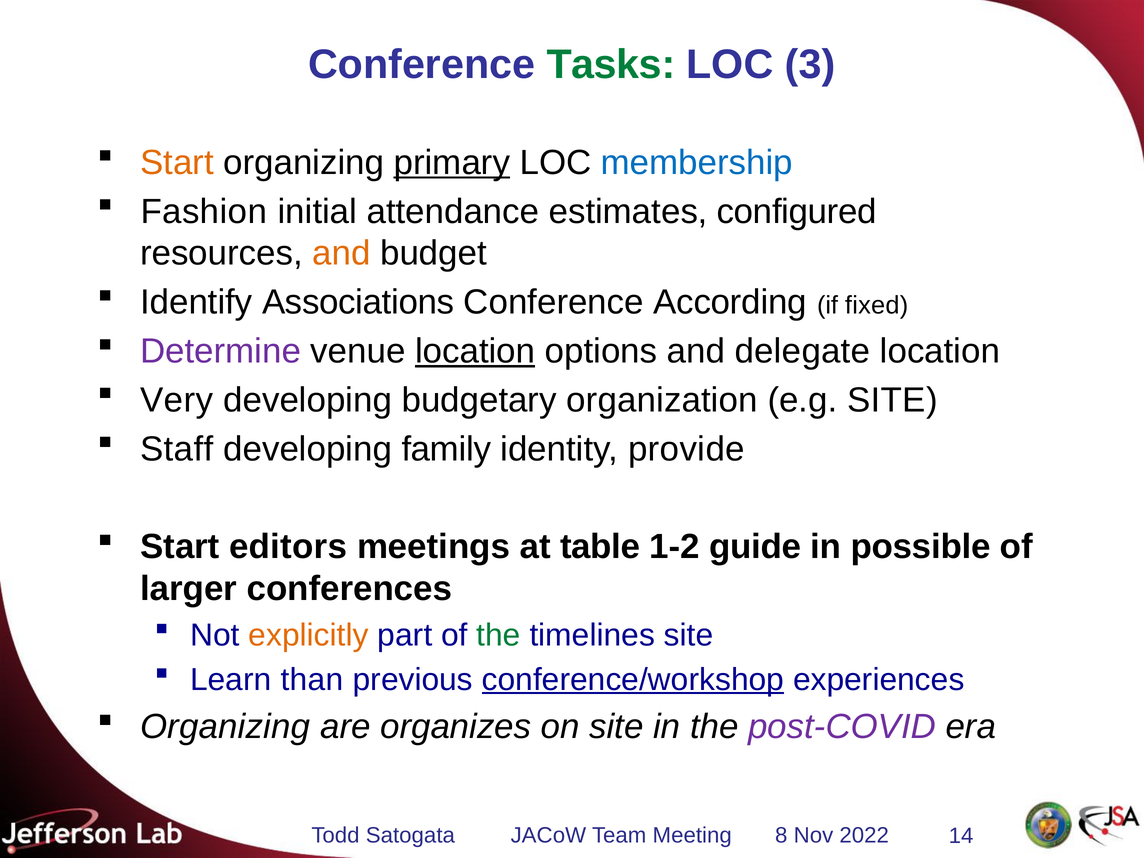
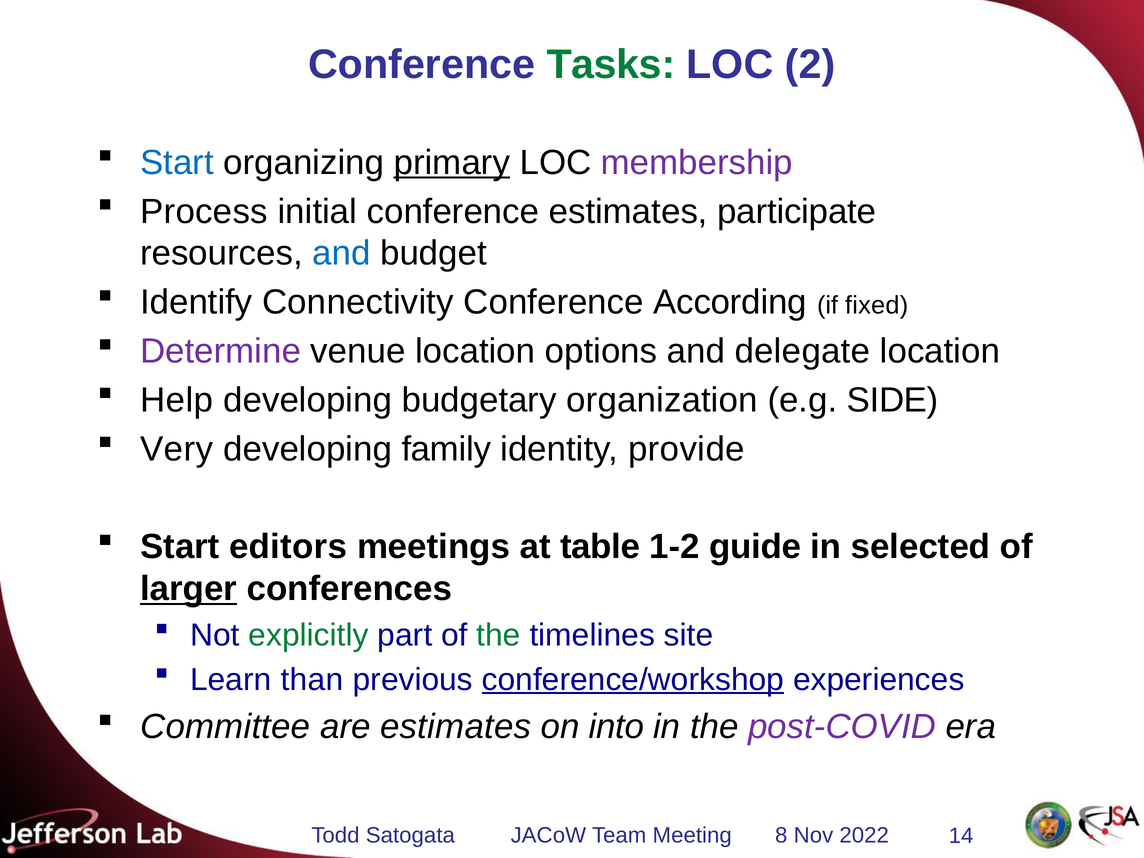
3: 3 -> 2
Start at (177, 163) colour: orange -> blue
membership colour: blue -> purple
Fashion: Fashion -> Process
initial attendance: attendance -> conference
configured: configured -> participate
and at (341, 253) colour: orange -> blue
Associations: Associations -> Connectivity
location at (475, 351) underline: present -> none
Very: Very -> Help
e.g SITE: SITE -> SIDE
Staff: Staff -> Very
possible: possible -> selected
larger underline: none -> present
explicitly colour: orange -> green
Organizing at (225, 727): Organizing -> Committee
are organizes: organizes -> estimates
on site: site -> into
